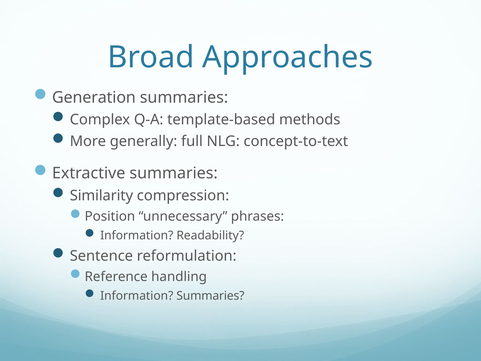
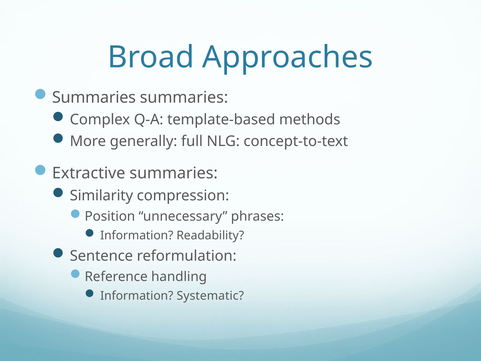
Generation at (94, 97): Generation -> Summaries
Information Summaries: Summaries -> Systematic
